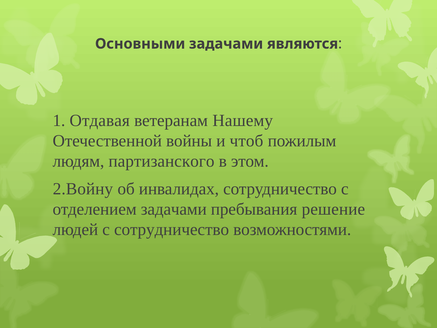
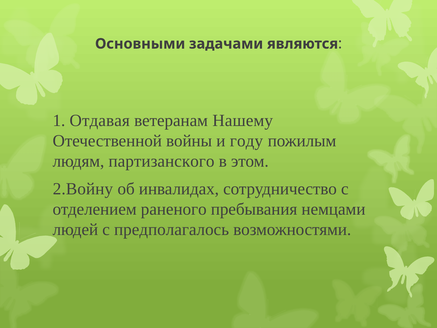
чтоб: чтоб -> году
отделением задачами: задачами -> раненого
решение: решение -> немцами
с сотрудничество: сотрудничество -> предполагалось
